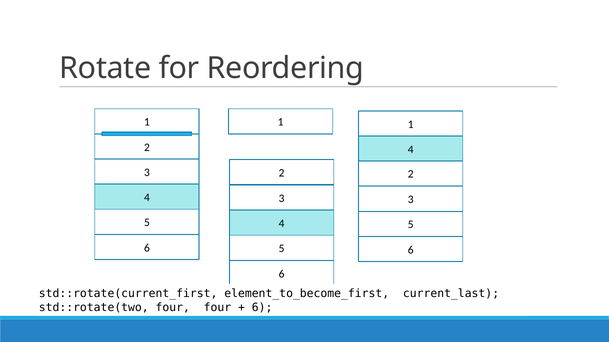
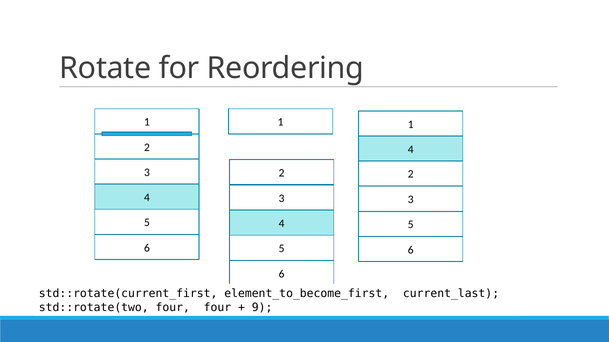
6 at (262, 308): 6 -> 9
